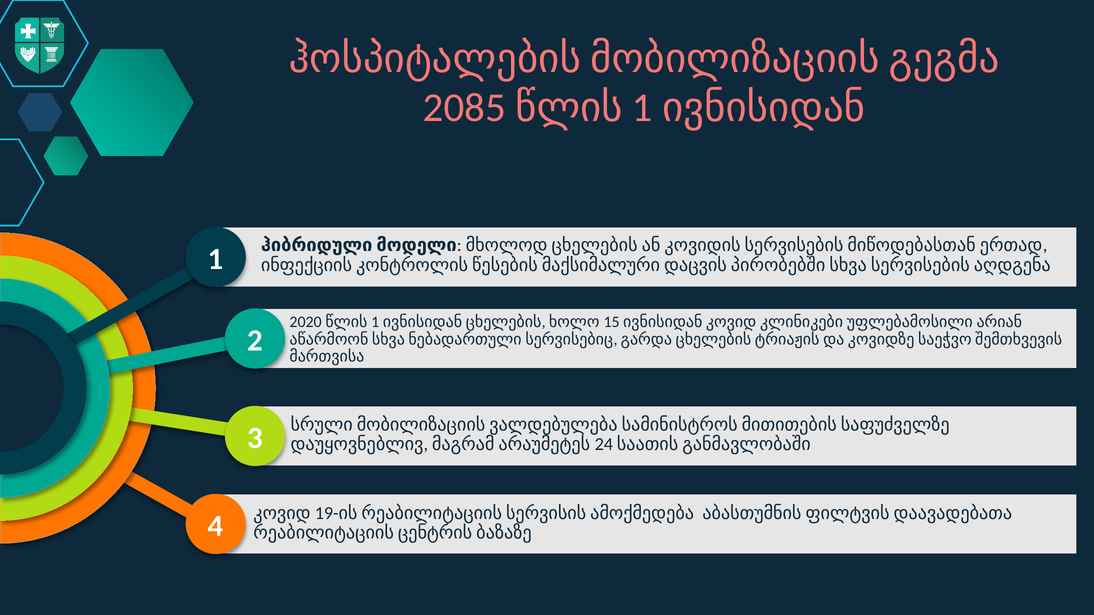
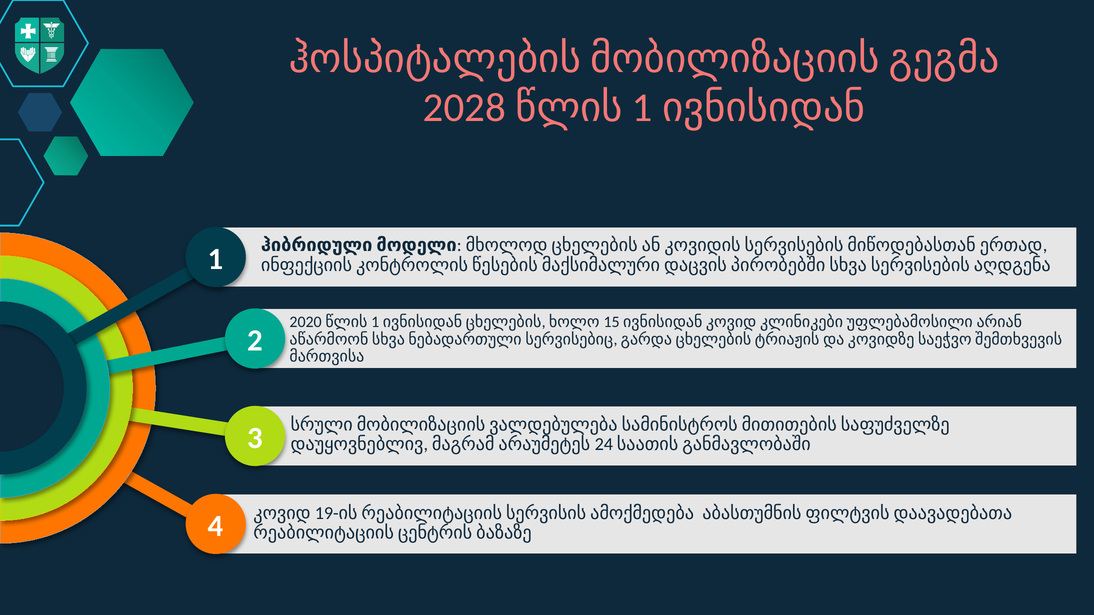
2085: 2085 -> 2028
